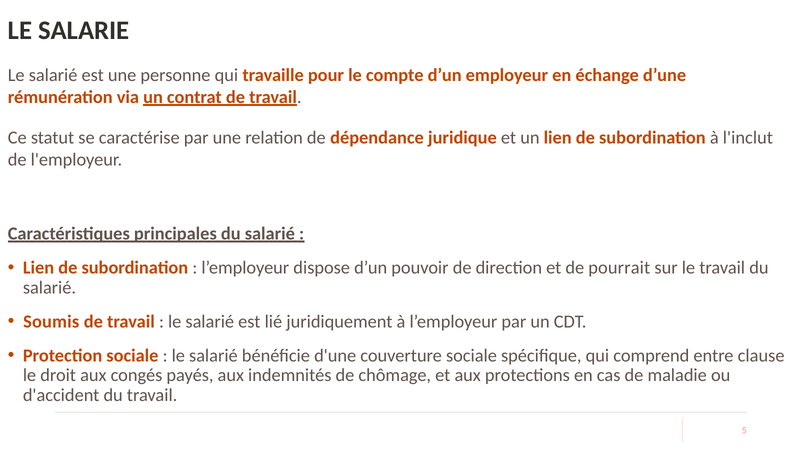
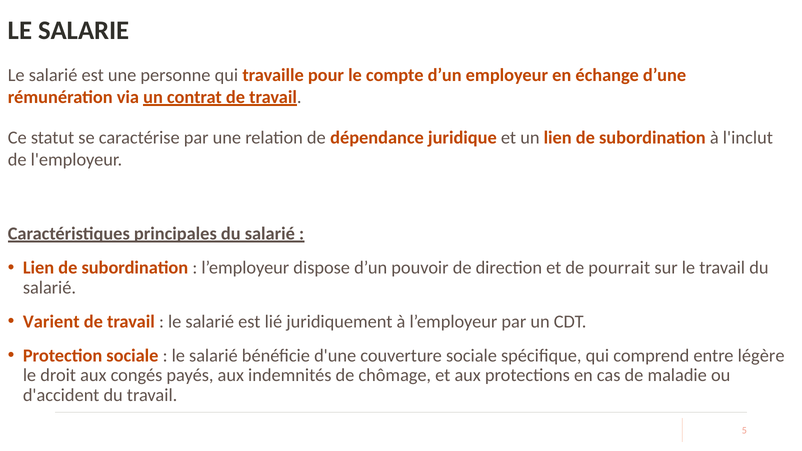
Soumis: Soumis -> Varient
clause: clause -> légère
